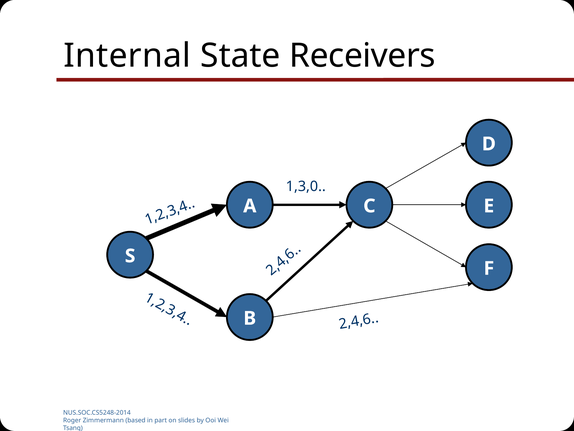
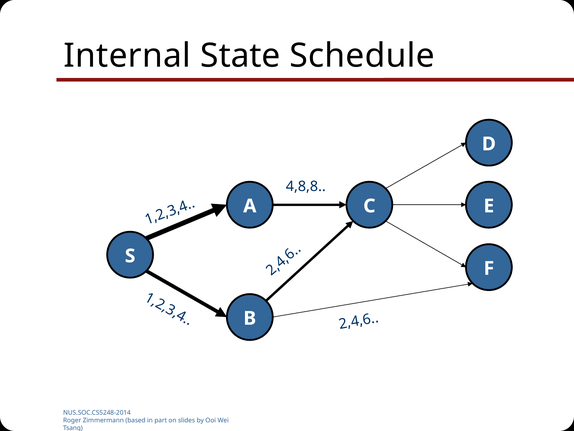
Receivers: Receivers -> Schedule
1,3,0: 1,3,0 -> 4,8,8
